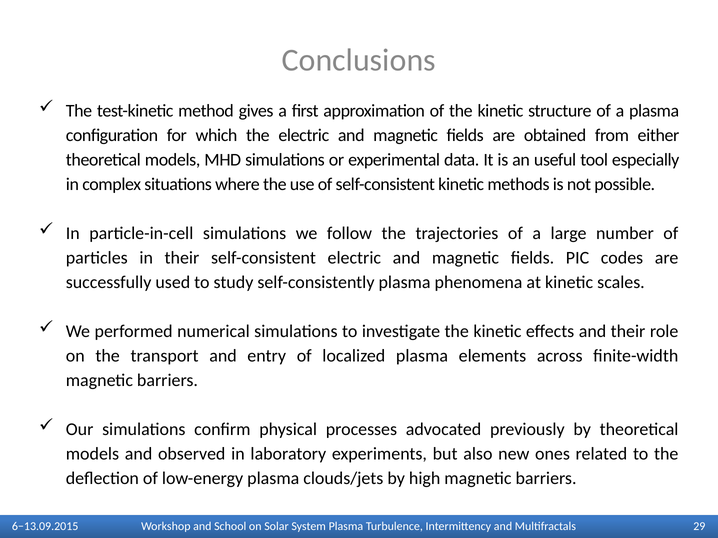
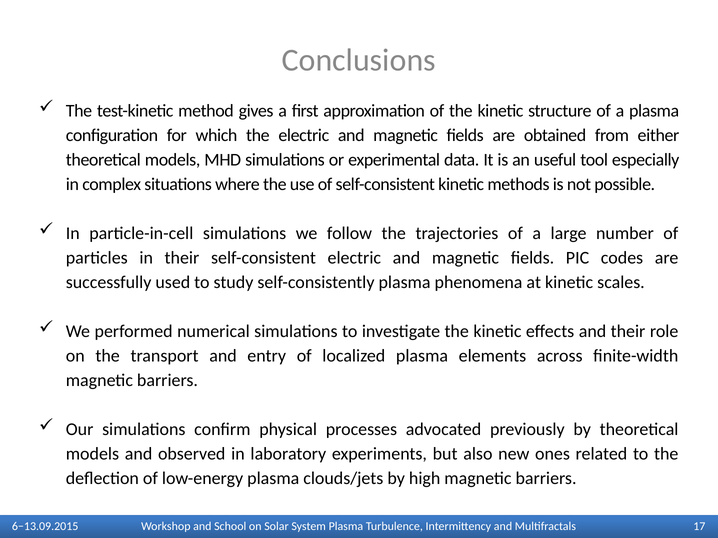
29: 29 -> 17
